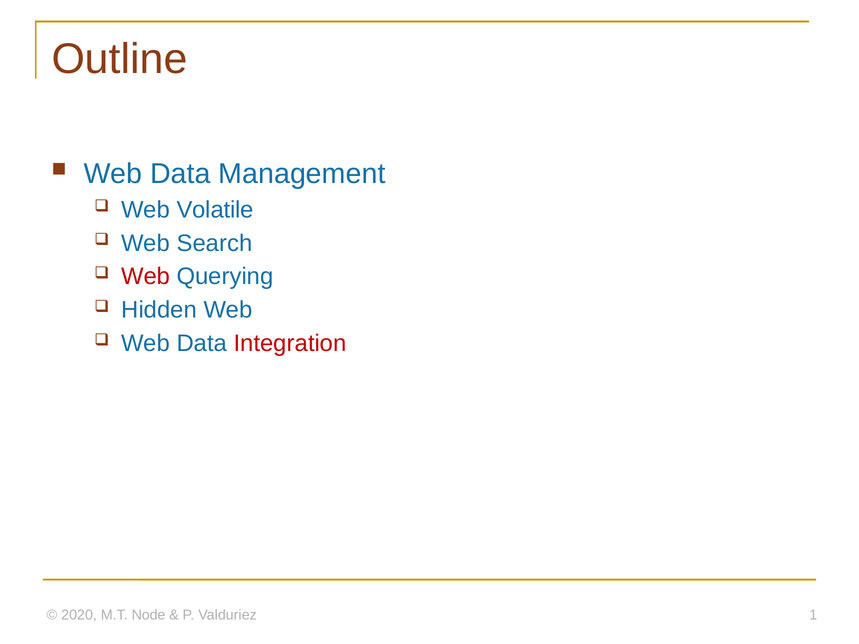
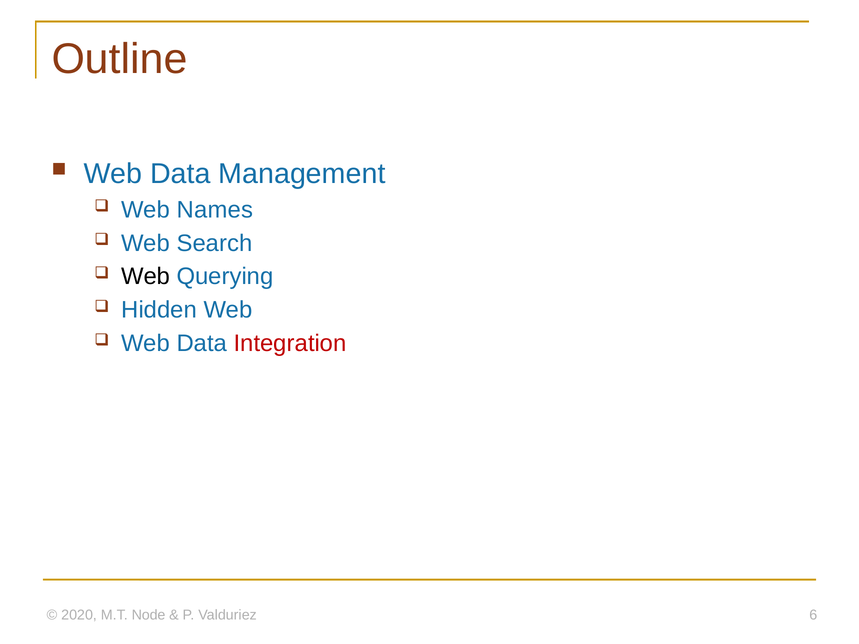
Volatile: Volatile -> Names
Web at (146, 277) colour: red -> black
1: 1 -> 6
